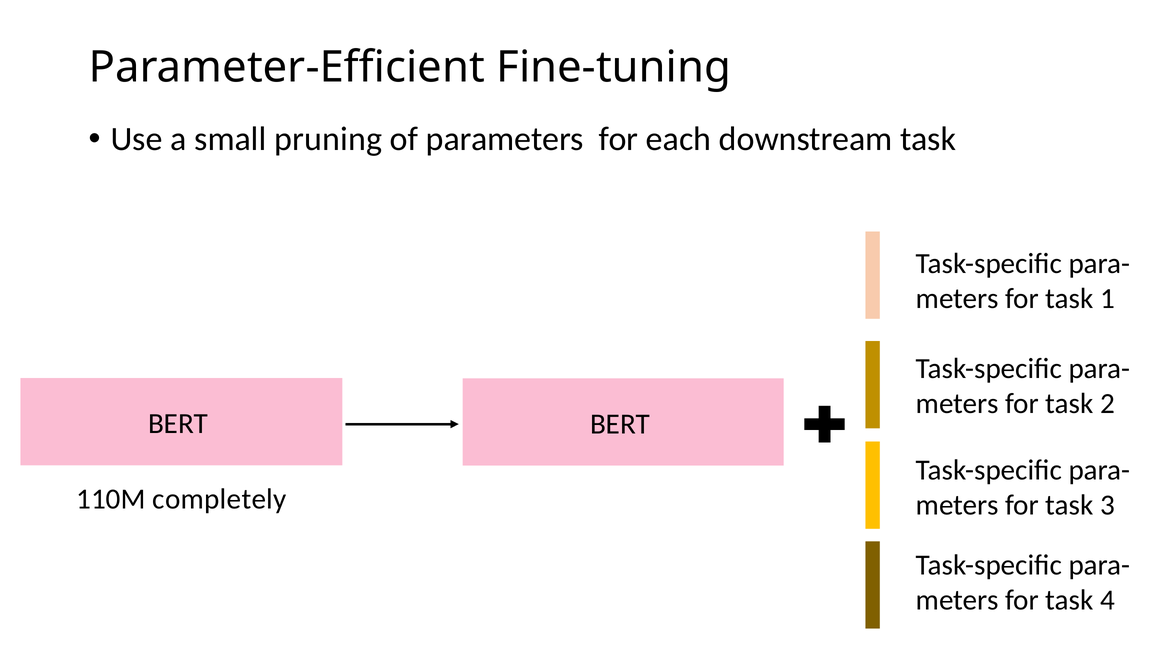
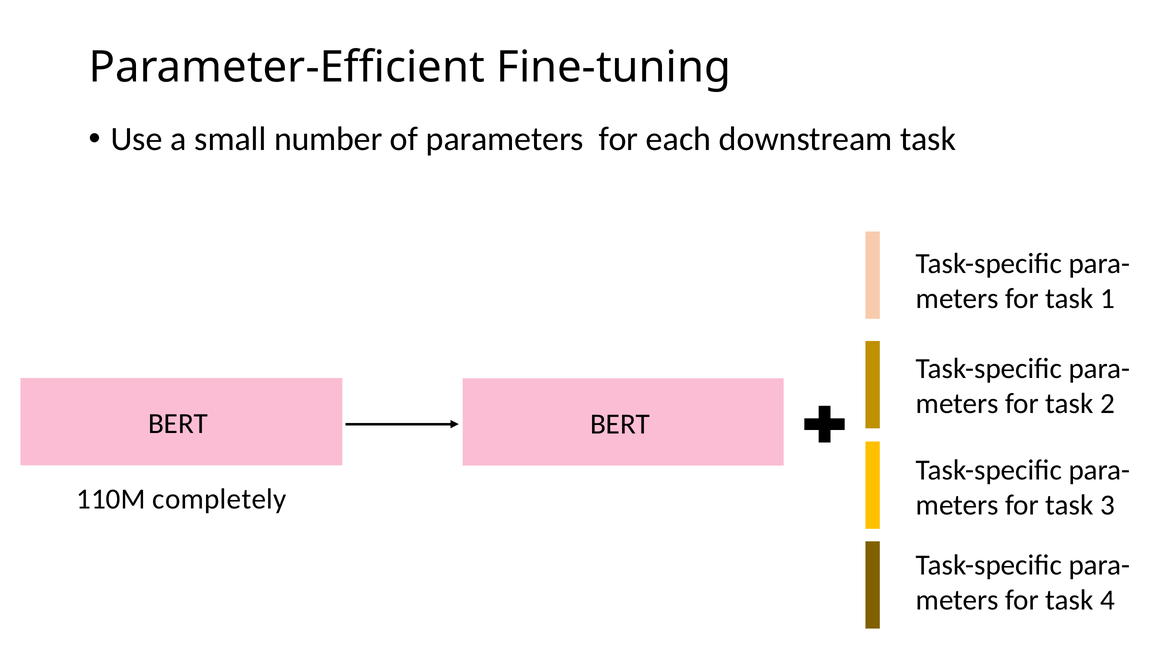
pruning: pruning -> number
